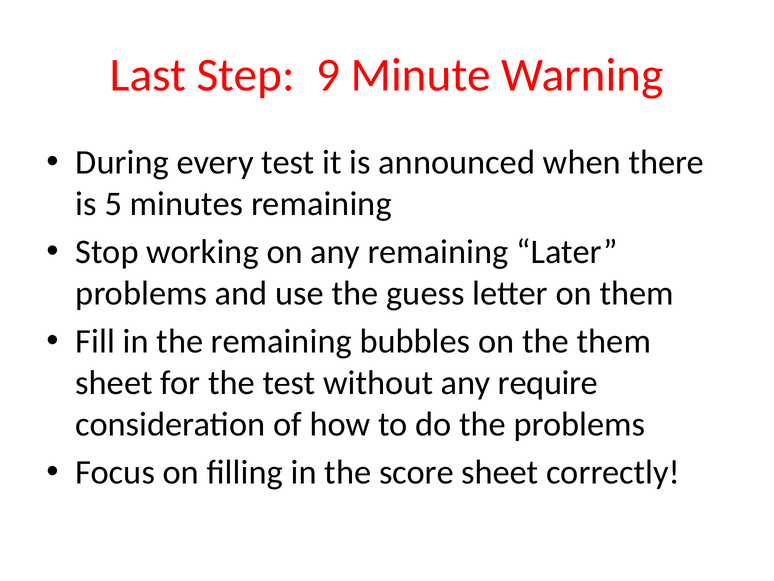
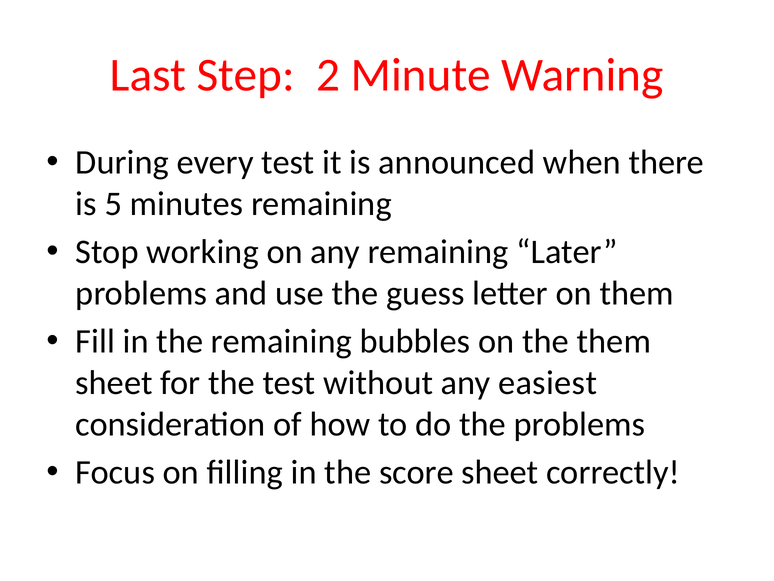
9: 9 -> 2
require: require -> easiest
